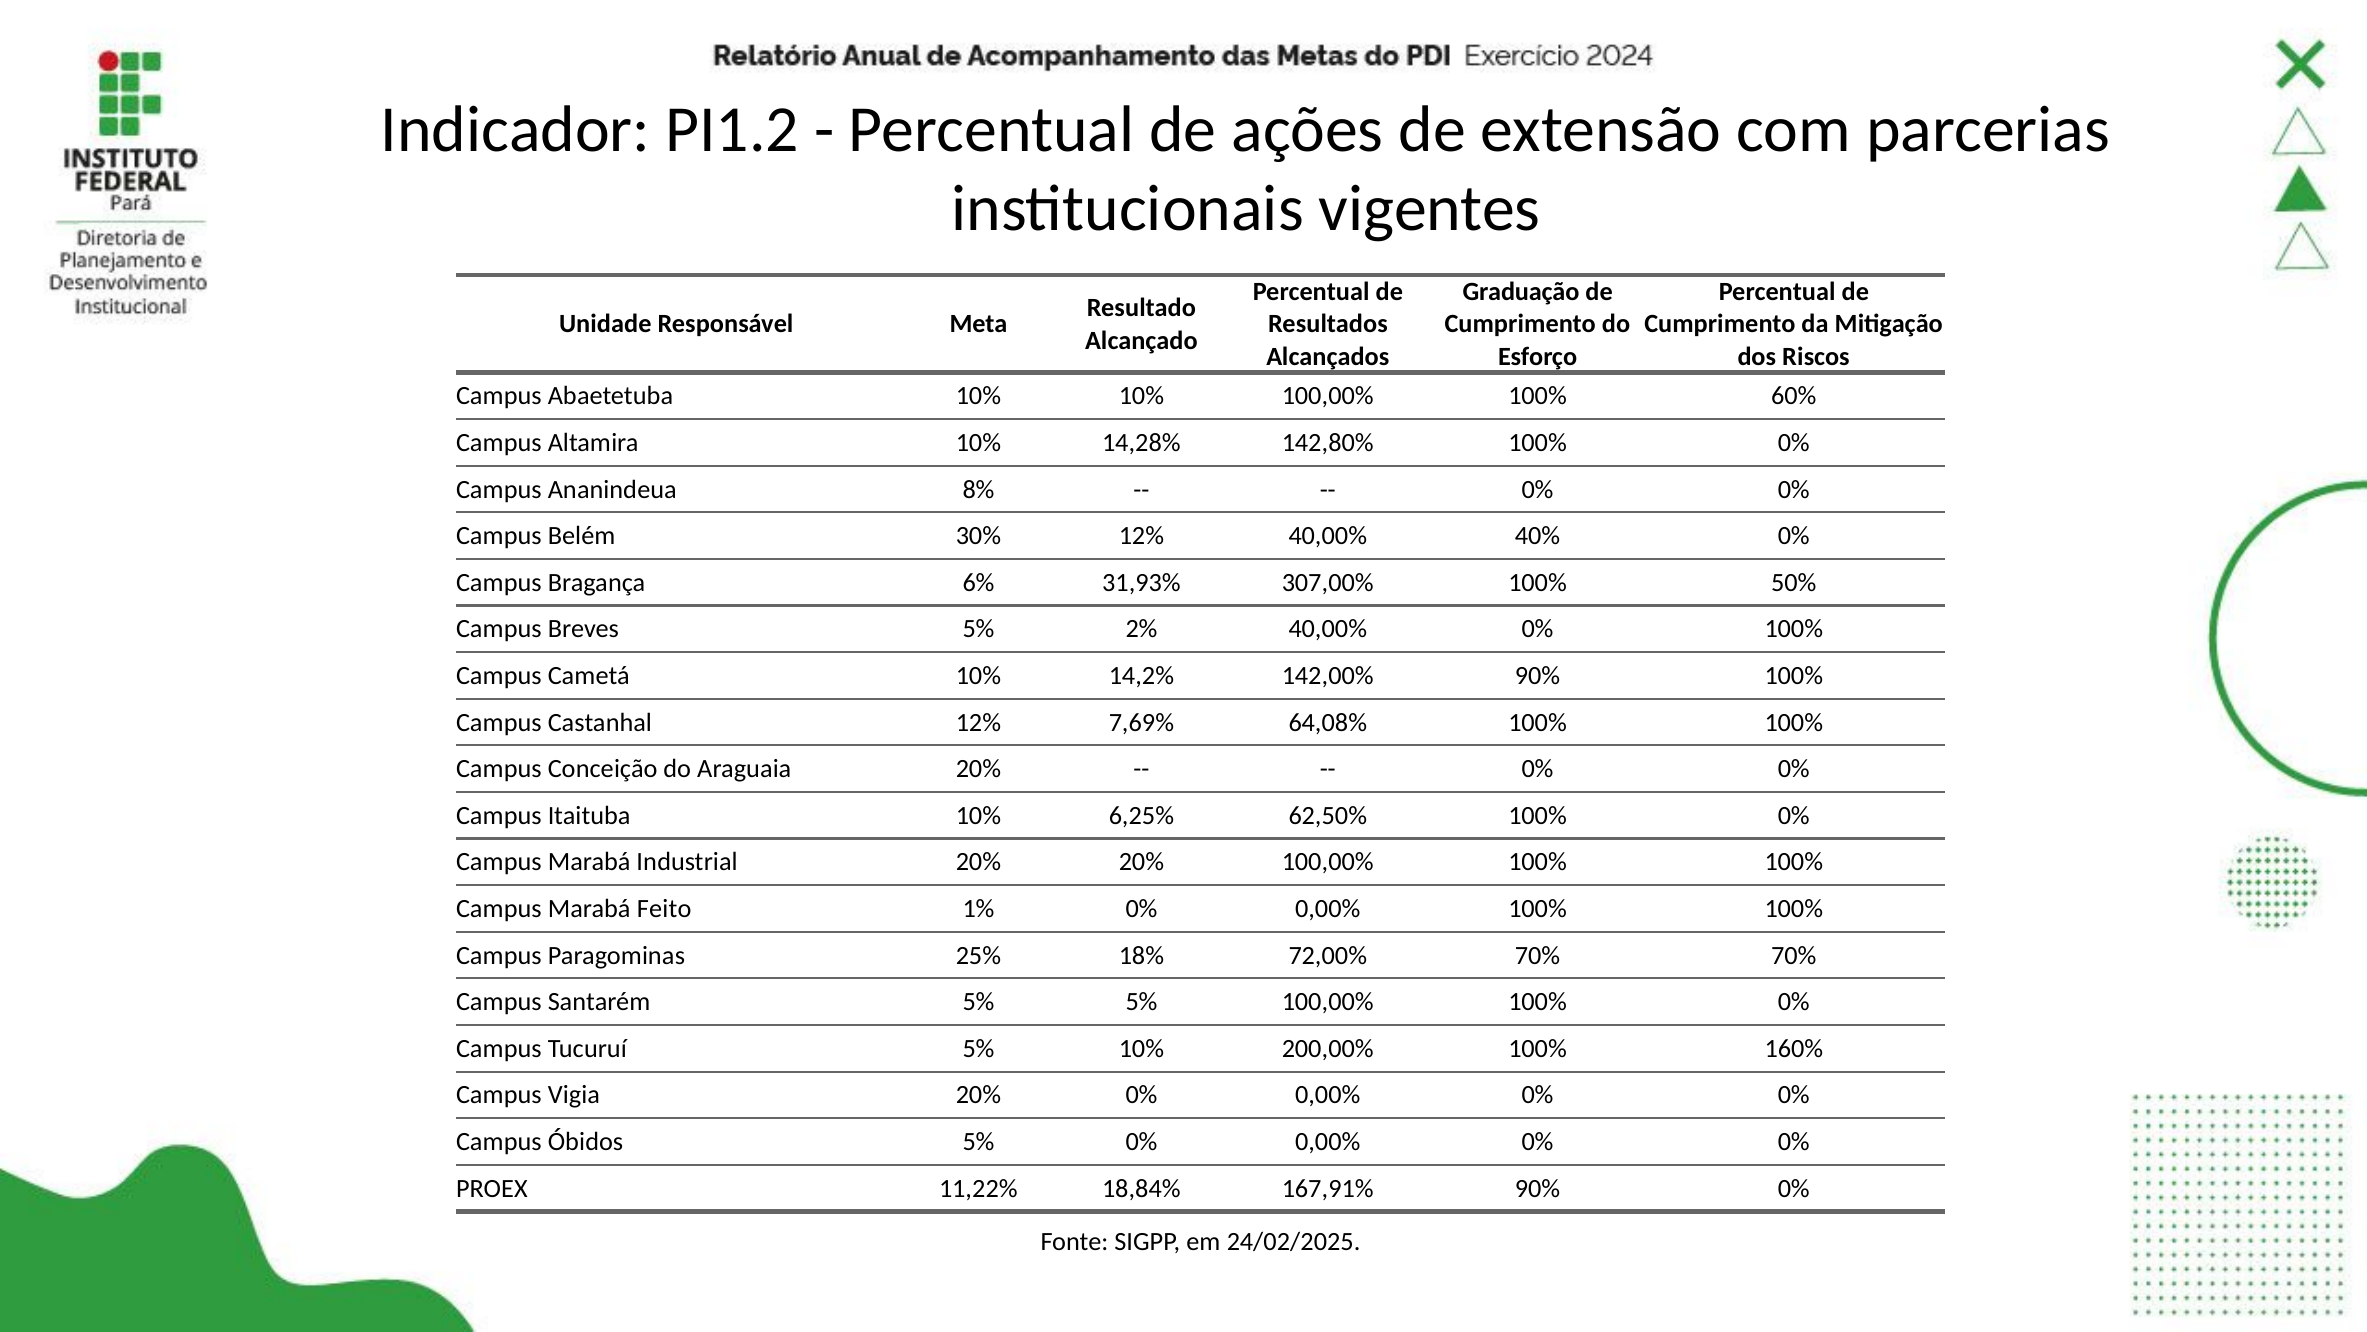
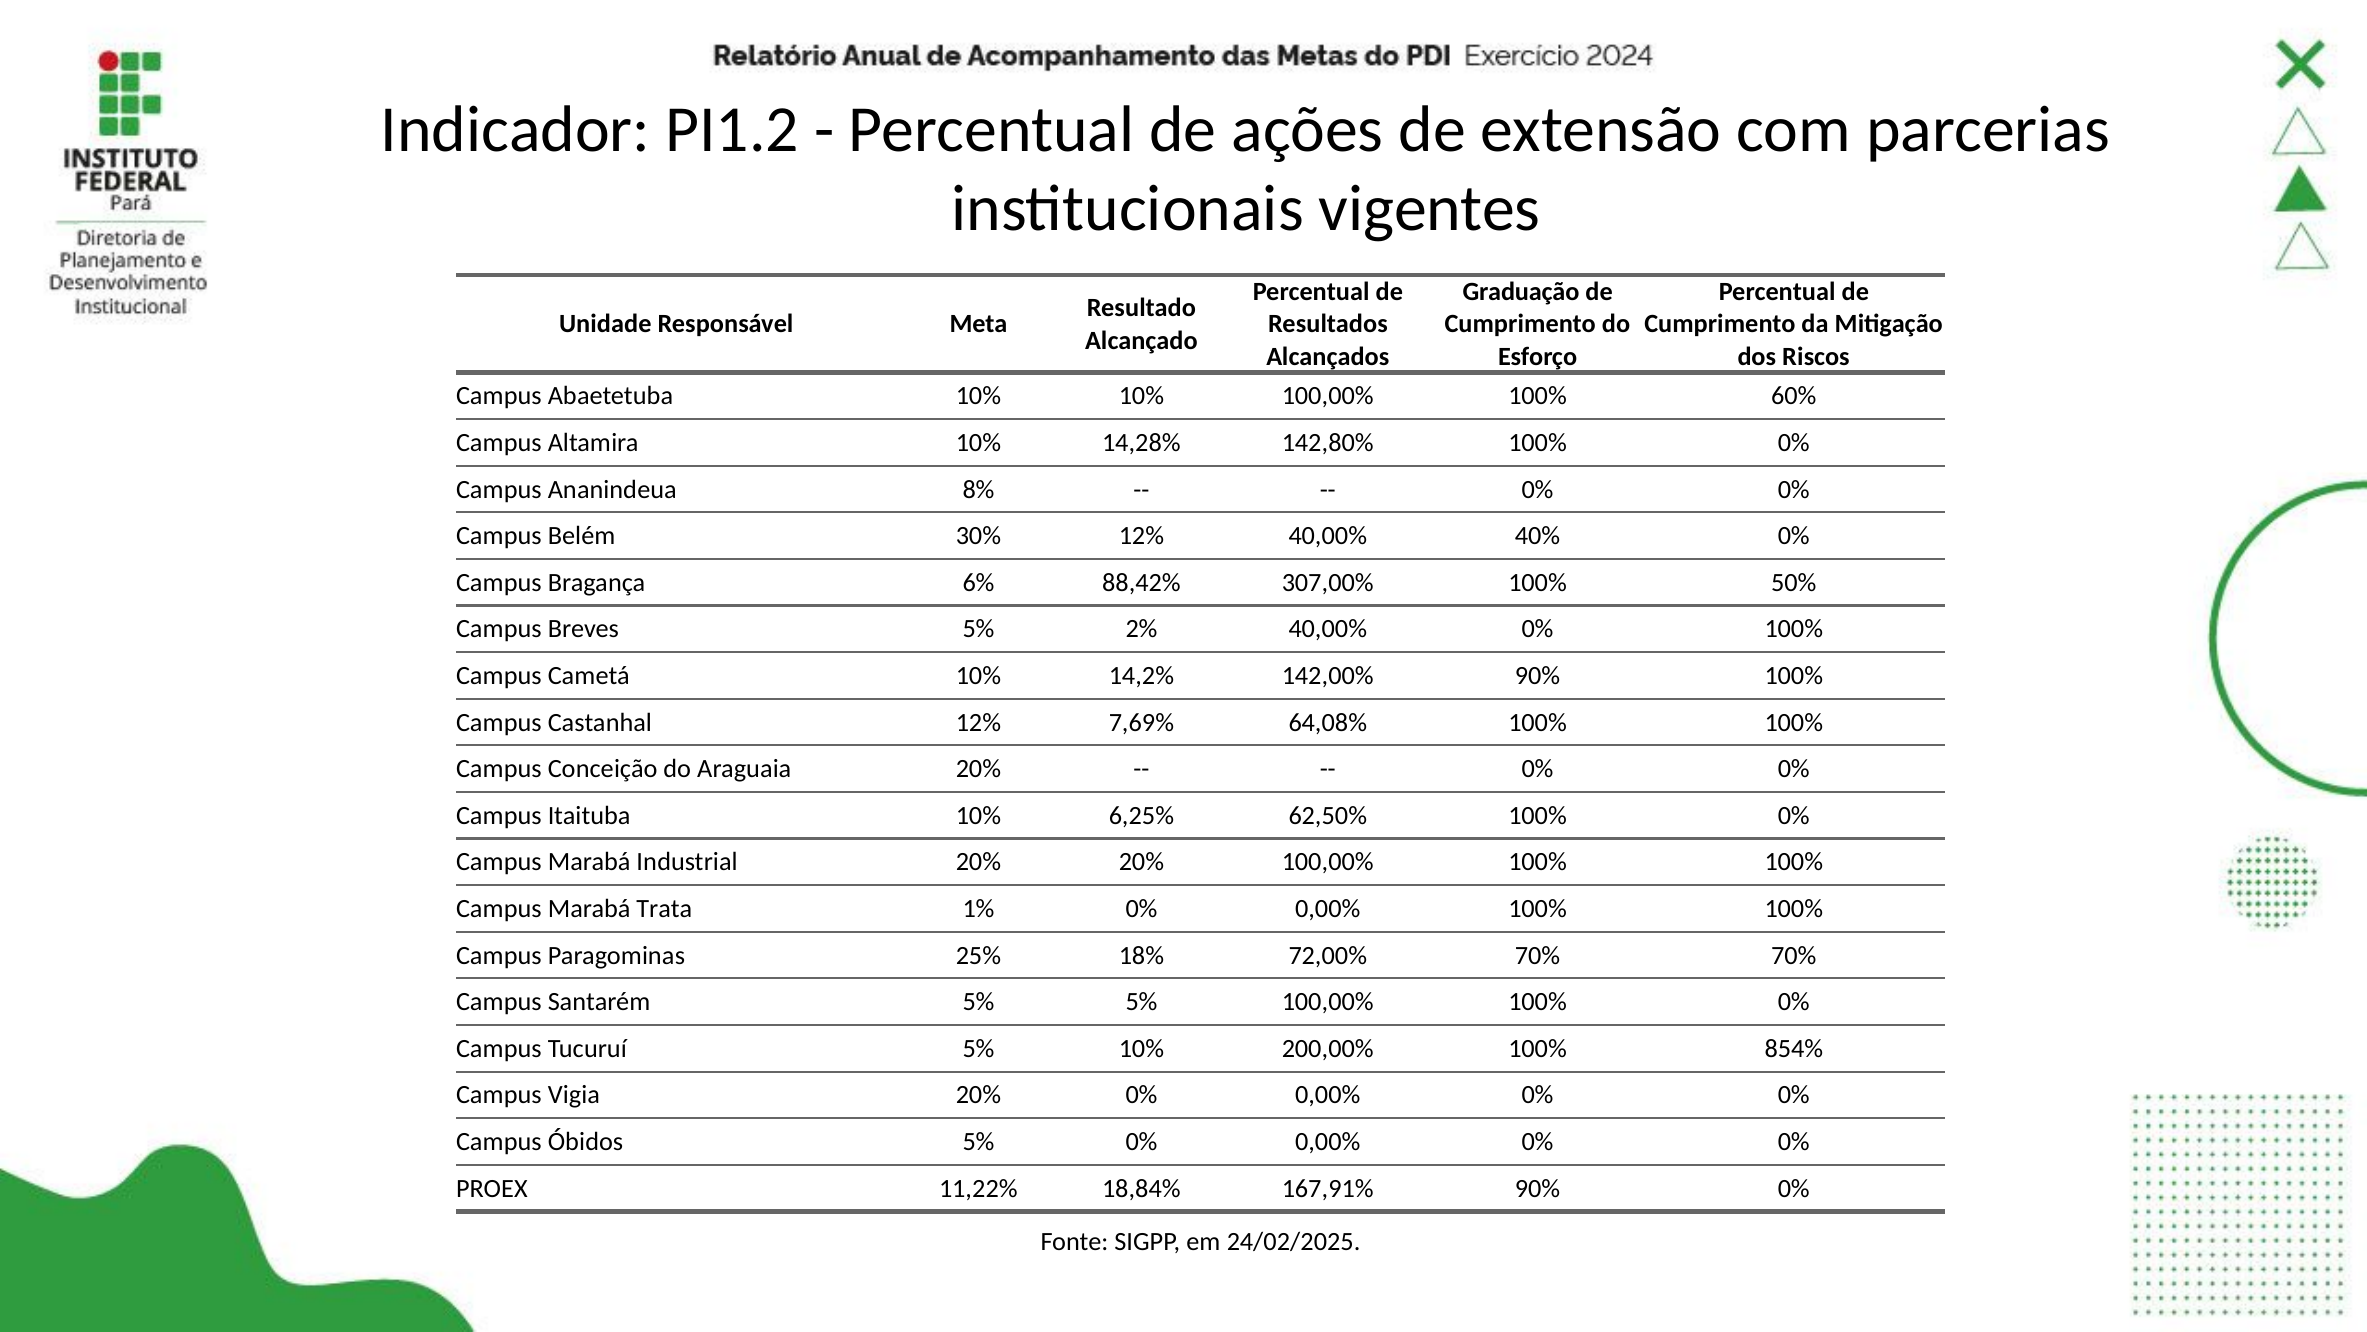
31,93%: 31,93% -> 88,42%
Feito: Feito -> Trata
160%: 160% -> 854%
